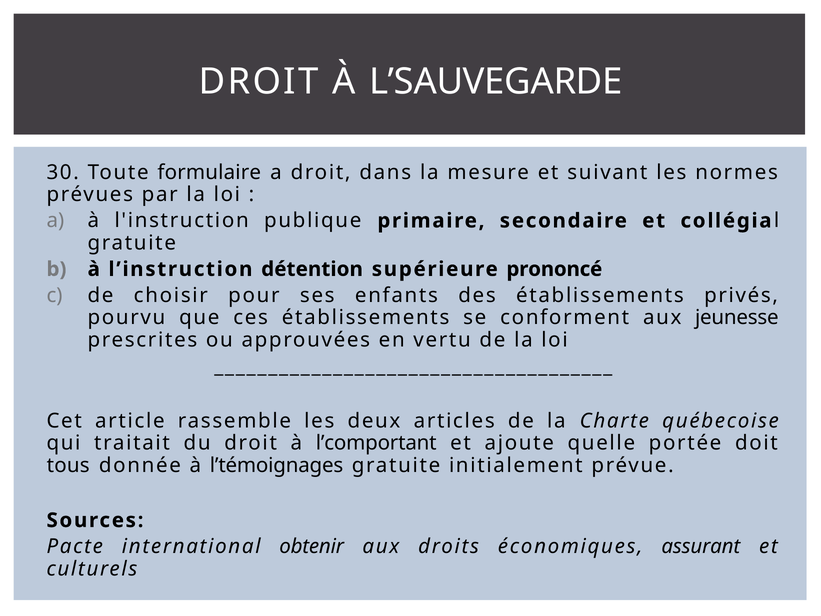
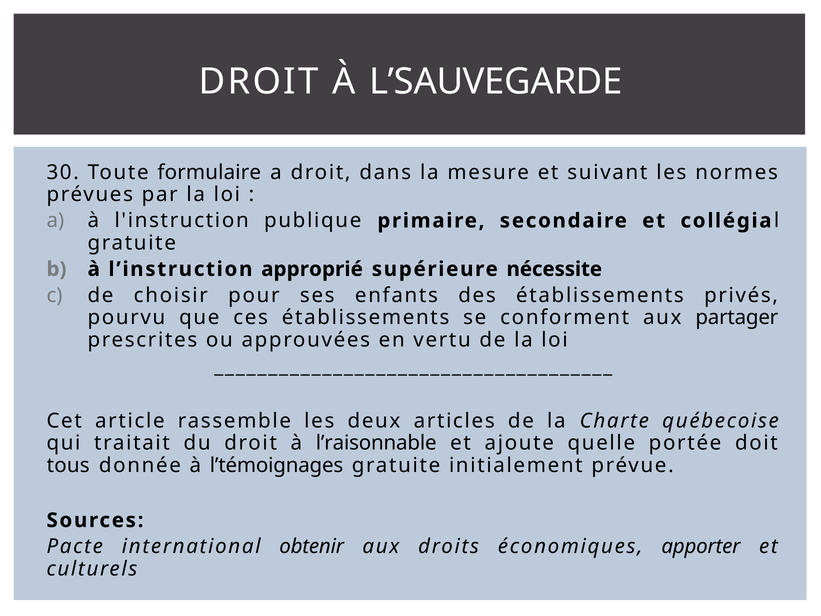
détention: détention -> approprié
prononcé: prononcé -> nécessite
jeunesse: jeunesse -> partager
l’comportant: l’comportant -> l’raisonnable
assurant: assurant -> apporter
